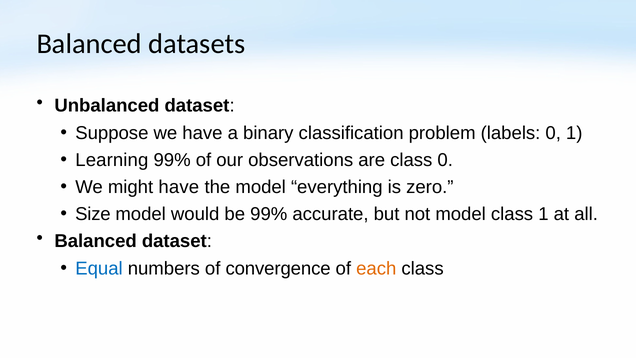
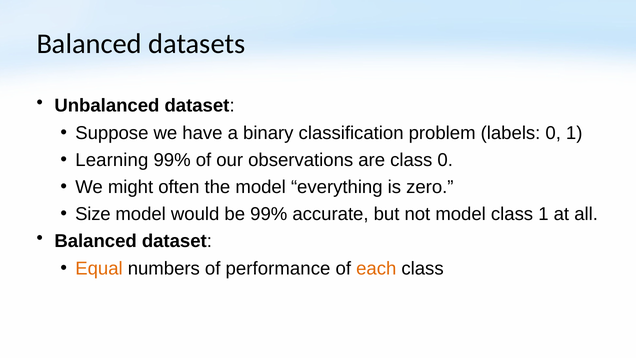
might have: have -> often
Equal colour: blue -> orange
convergence: convergence -> performance
